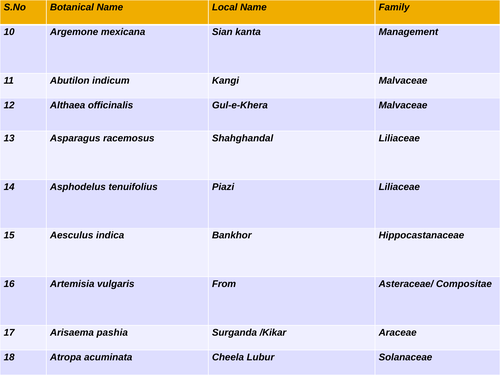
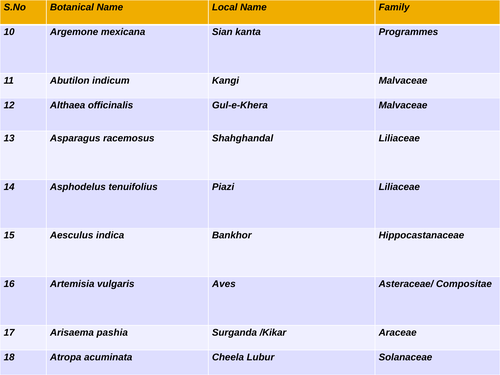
Management: Management -> Programmes
From: From -> Aves
